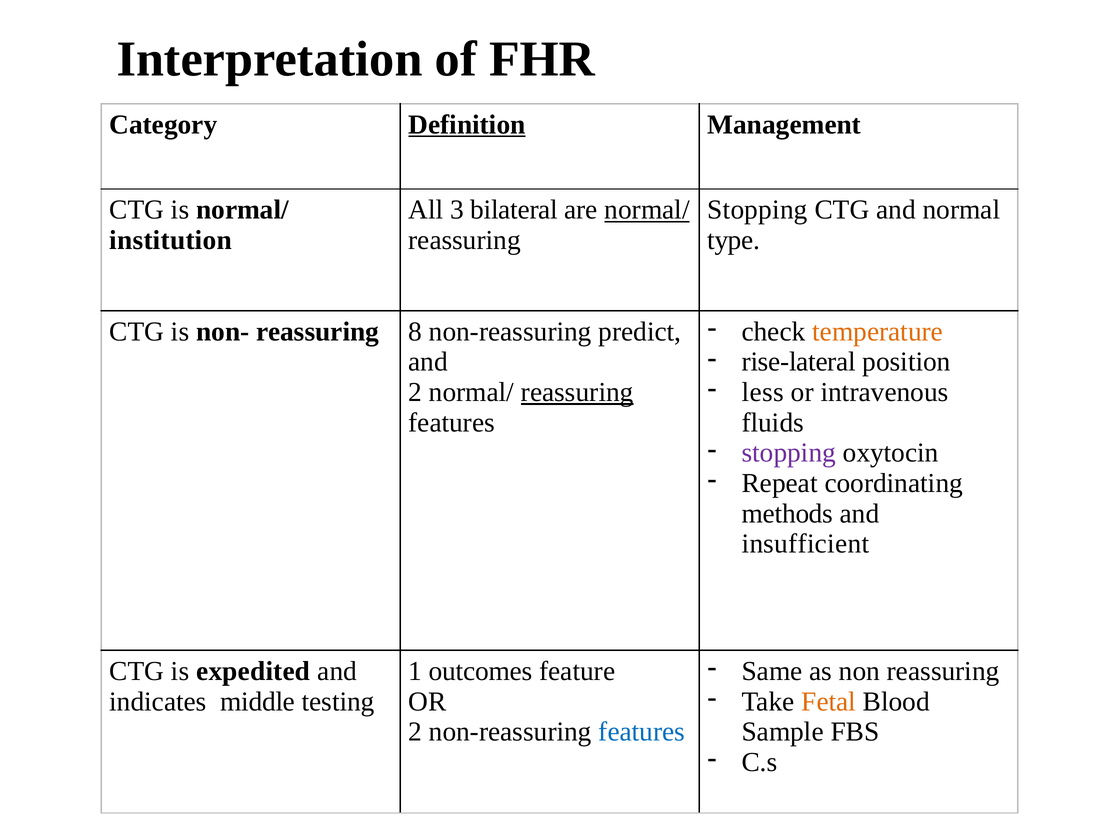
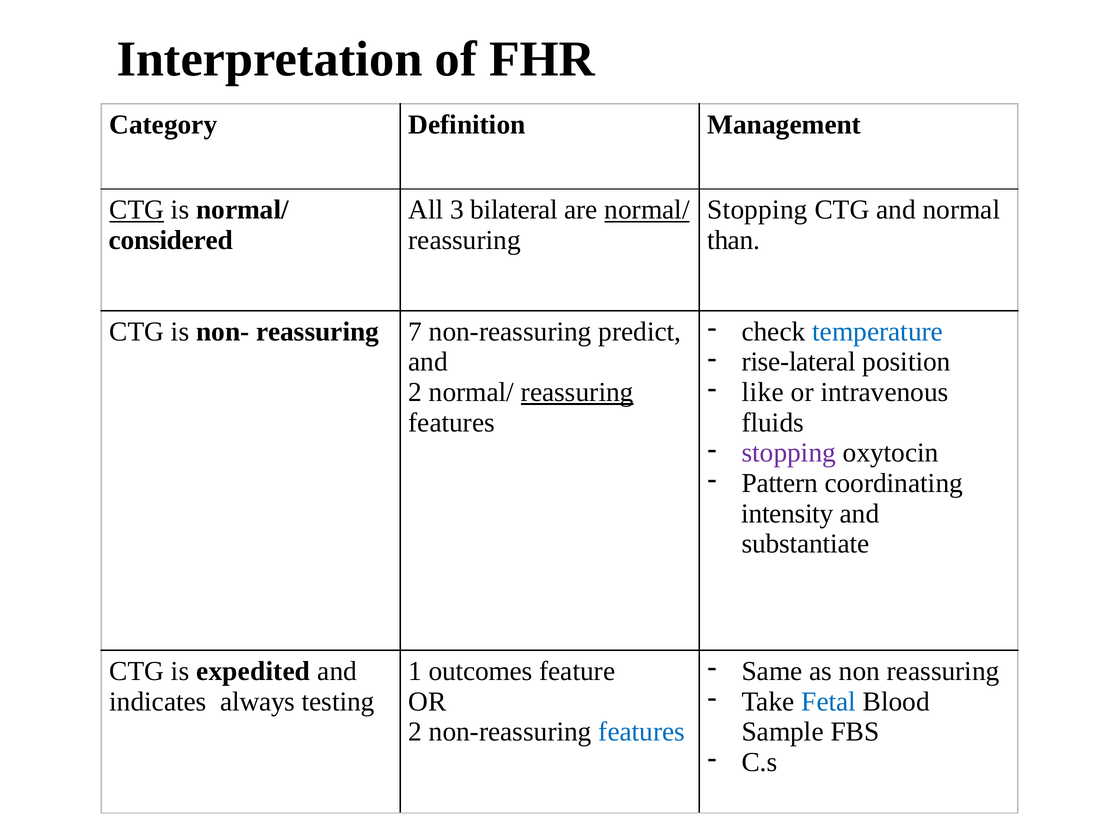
Definition underline: present -> none
CTG at (137, 210) underline: none -> present
institution: institution -> considered
type: type -> than
temperature colour: orange -> blue
8: 8 -> 7
less: less -> like
Repeat: Repeat -> Pattern
methods: methods -> intensity
insufficient: insufficient -> substantiate
Fetal colour: orange -> blue
middle: middle -> always
